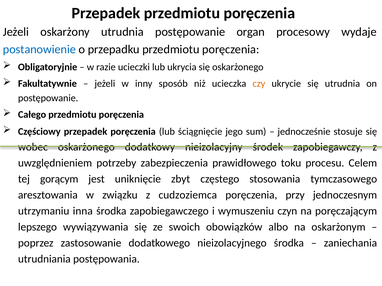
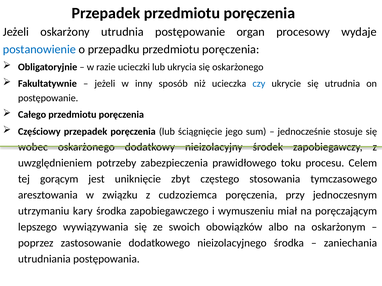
czy colour: orange -> blue
inna: inna -> kary
czyn: czyn -> miał
